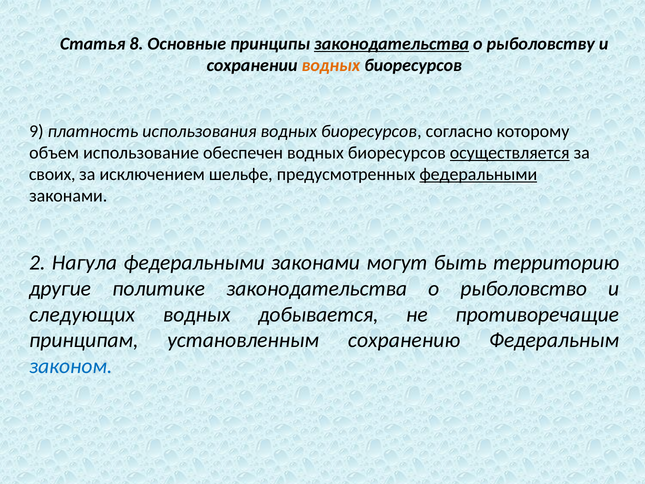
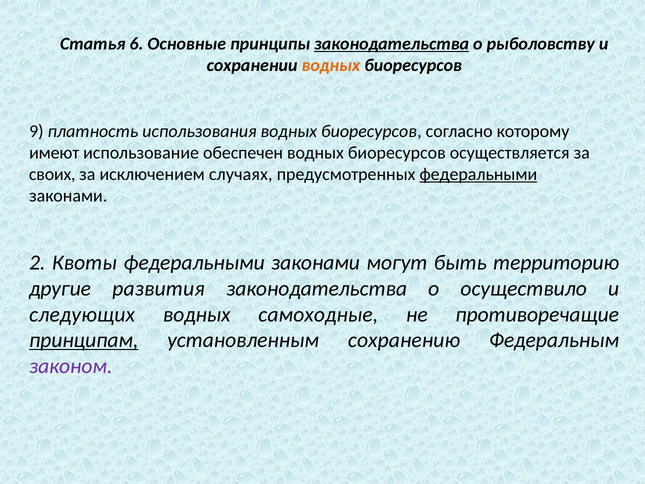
8: 8 -> 6
объем: объем -> имеют
осуществляется underline: present -> none
шельфе: шельфе -> случаях
Нагула: Нагула -> Квоты
политике: политике -> развития
рыболовство: рыболовство -> осуществило
добывается: добывается -> самоходные
принципам underline: none -> present
законом colour: blue -> purple
